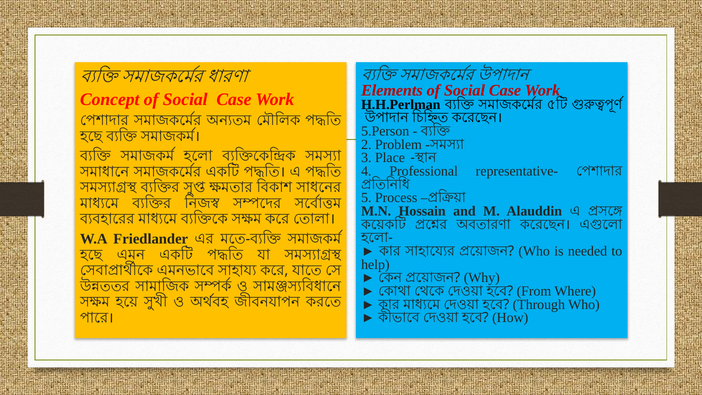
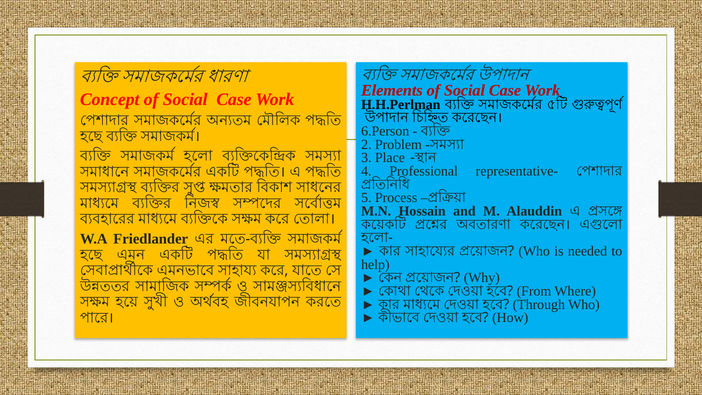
5.Person: 5.Person -> 6.Person
